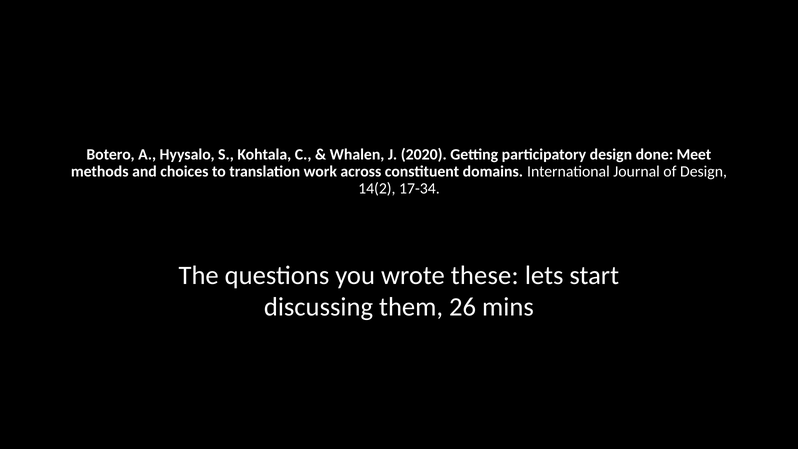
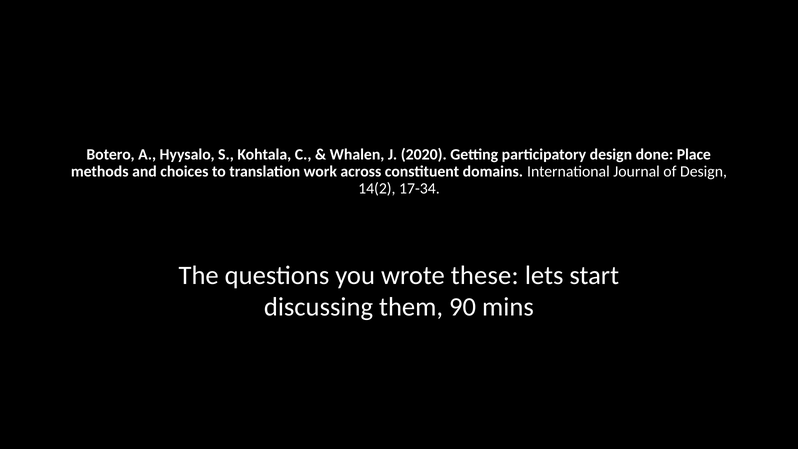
Meet: Meet -> Place
26: 26 -> 90
